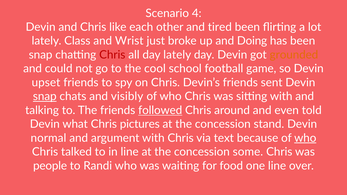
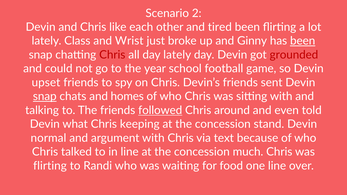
4: 4 -> 2
Doing: Doing -> Ginny
been at (303, 41) underline: none -> present
grounded colour: orange -> red
cool: cool -> year
visibly: visibly -> homes
pictures: pictures -> keeping
who at (305, 138) underline: present -> none
some: some -> much
people at (50, 166): people -> flirting
